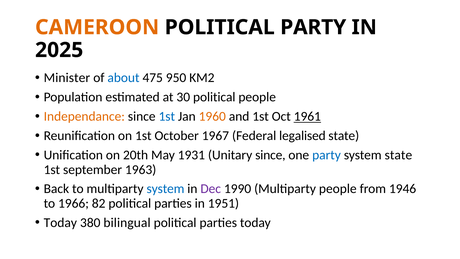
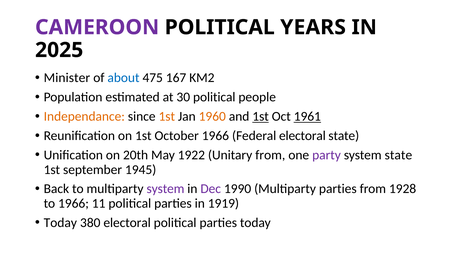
CAMEROON colour: orange -> purple
POLITICAL PARTY: PARTY -> YEARS
950: 950 -> 167
1st at (167, 116) colour: blue -> orange
1st at (261, 116) underline: none -> present
October 1967: 1967 -> 1966
Federal legalised: legalised -> electoral
1931: 1931 -> 1922
Unitary since: since -> from
party at (327, 155) colour: blue -> purple
1963: 1963 -> 1945
system at (165, 189) colour: blue -> purple
Multiparty people: people -> parties
1946: 1946 -> 1928
82: 82 -> 11
1951: 1951 -> 1919
380 bilingual: bilingual -> electoral
